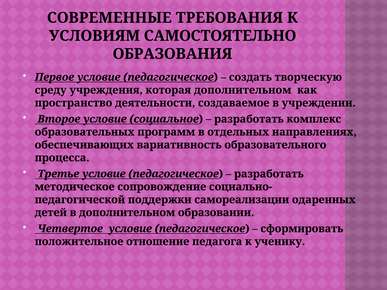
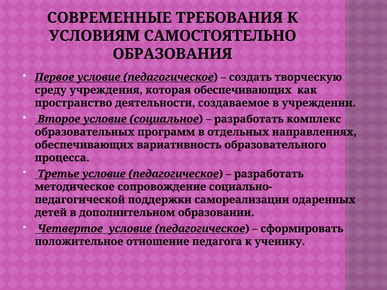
которая дополнительном: дополнительном -> обеспечивающих
